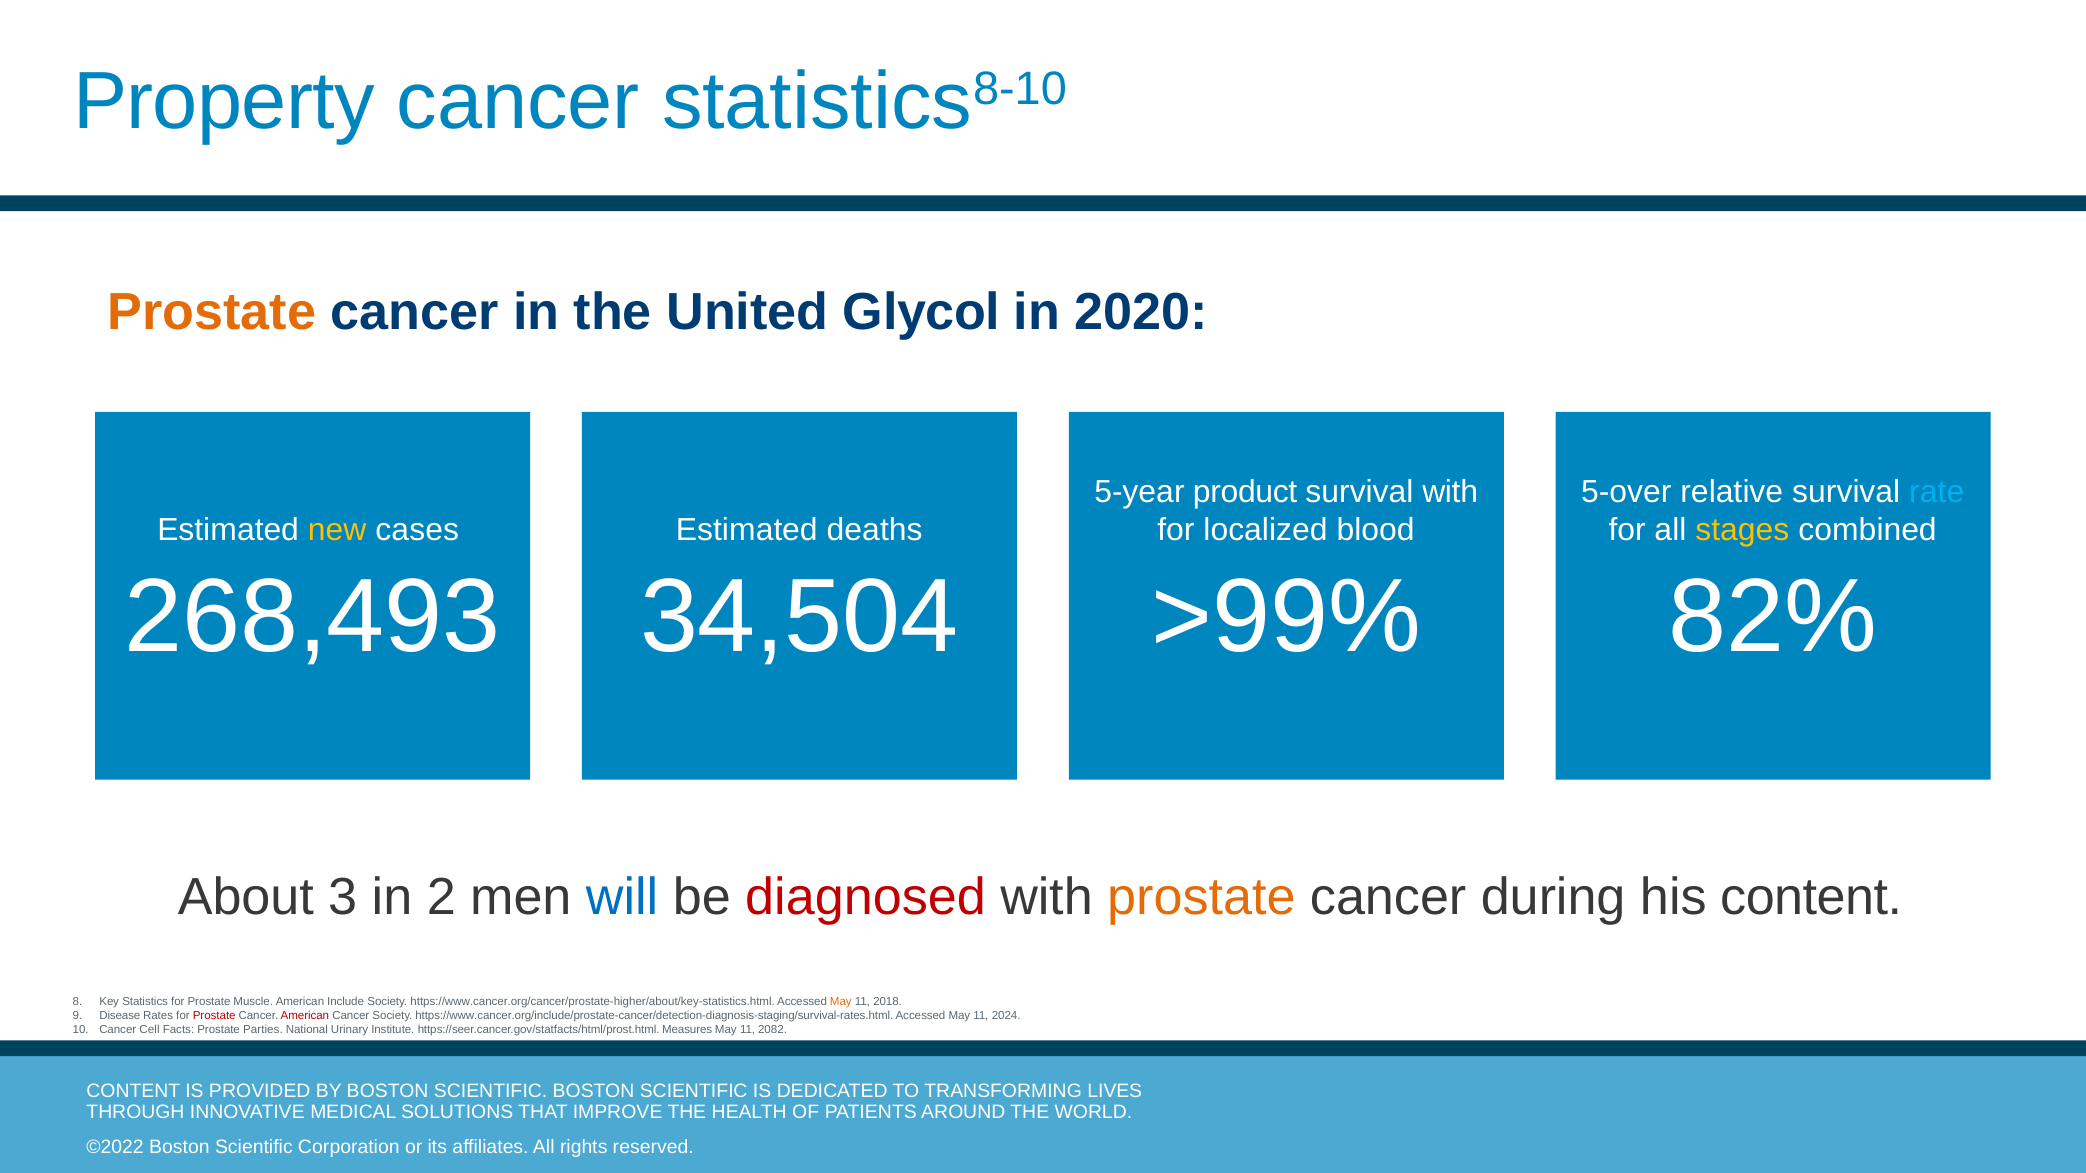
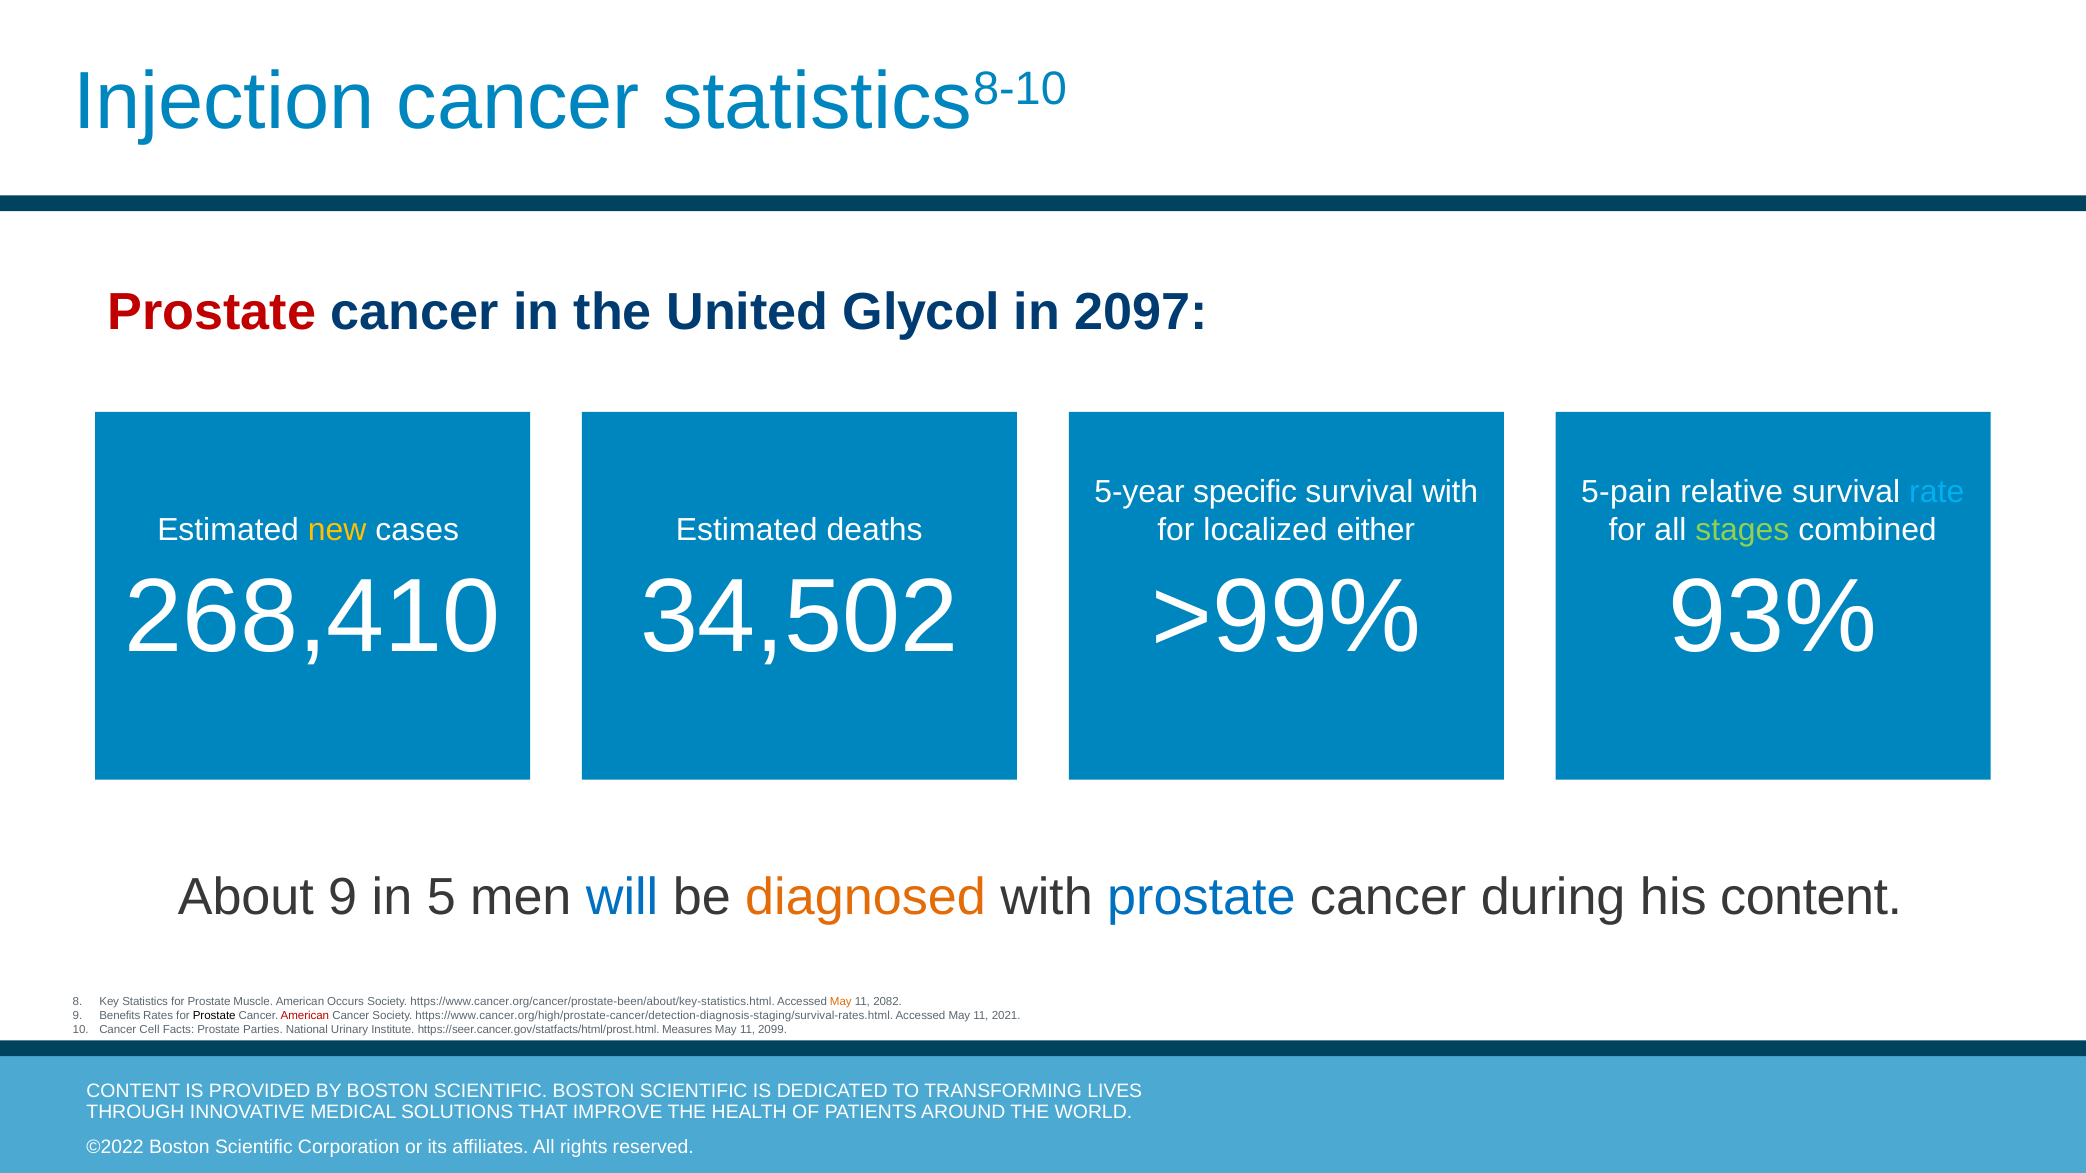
Property: Property -> Injection
Prostate at (212, 312) colour: orange -> red
2020: 2020 -> 2097
product: product -> specific
5-over: 5-over -> 5-pain
blood: blood -> either
stages colour: yellow -> light green
268,493: 268,493 -> 268,410
34,504: 34,504 -> 34,502
82%: 82% -> 93%
About 3: 3 -> 9
2: 2 -> 5
diagnosed colour: red -> orange
prostate at (1201, 898) colour: orange -> blue
Include: Include -> Occurs
https://www.cancer.org/cancer/prostate-higher/about/key-statistics.html: https://www.cancer.org/cancer/prostate-higher/about/key-statistics.html -> https://www.cancer.org/cancer/prostate-been/about/key-statistics.html
2018: 2018 -> 2082
Disease: Disease -> Benefits
Prostate at (214, 1016) colour: red -> black
https://www.cancer.org/include/prostate-cancer/detection-diagnosis-staging/survival-rates.html: https://www.cancer.org/include/prostate-cancer/detection-diagnosis-staging/survival-rates.html -> https://www.cancer.org/high/prostate-cancer/detection-diagnosis-staging/survival-rates.html
2024: 2024 -> 2021
2082: 2082 -> 2099
